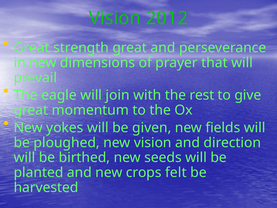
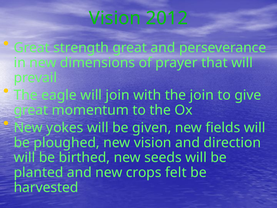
the rest: rest -> join
